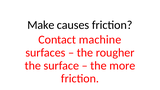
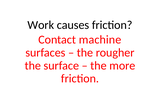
Make: Make -> Work
